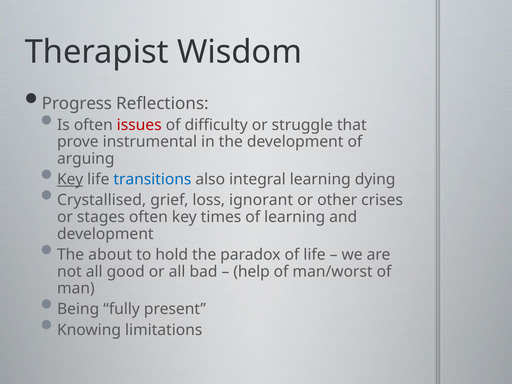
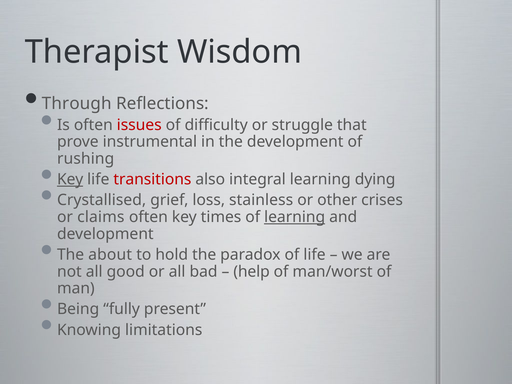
Progress: Progress -> Through
arguing: arguing -> rushing
transitions colour: blue -> red
ignorant: ignorant -> stainless
stages: stages -> claims
learning at (295, 217) underline: none -> present
